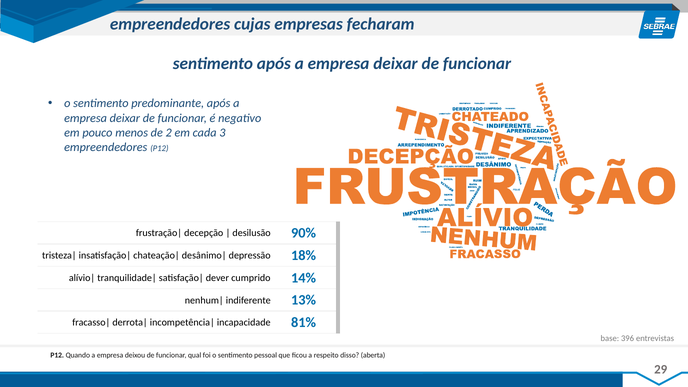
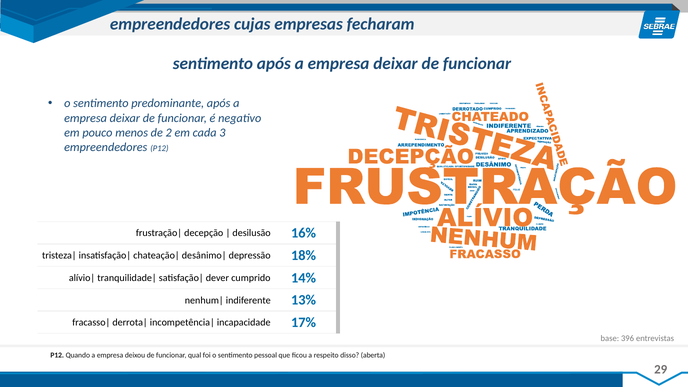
90%: 90% -> 16%
81%: 81% -> 17%
